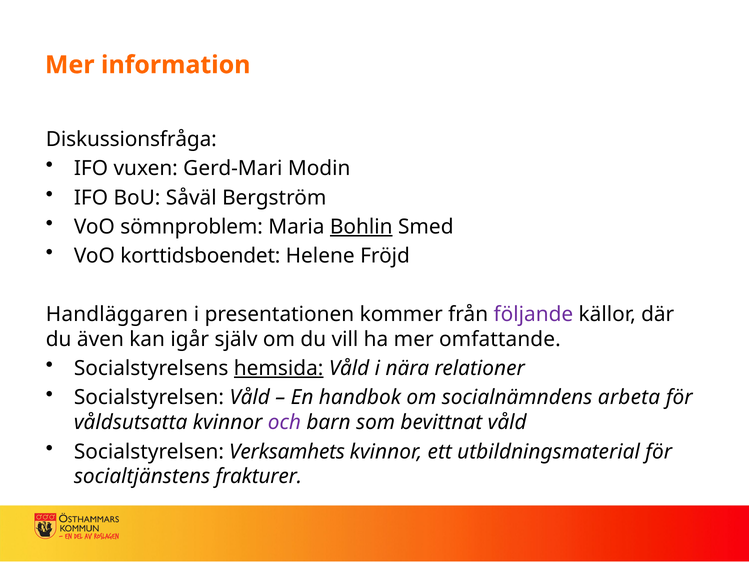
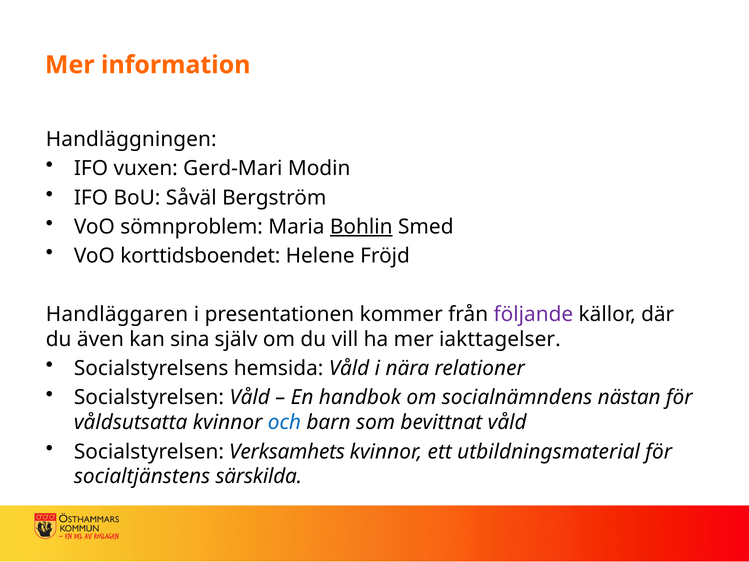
Diskussionsfråga: Diskussionsfråga -> Handläggningen
igår: igår -> sina
omfattande: omfattande -> iakttagelser
hemsida underline: present -> none
arbeta: arbeta -> nästan
och colour: purple -> blue
frakturer: frakturer -> särskilda
